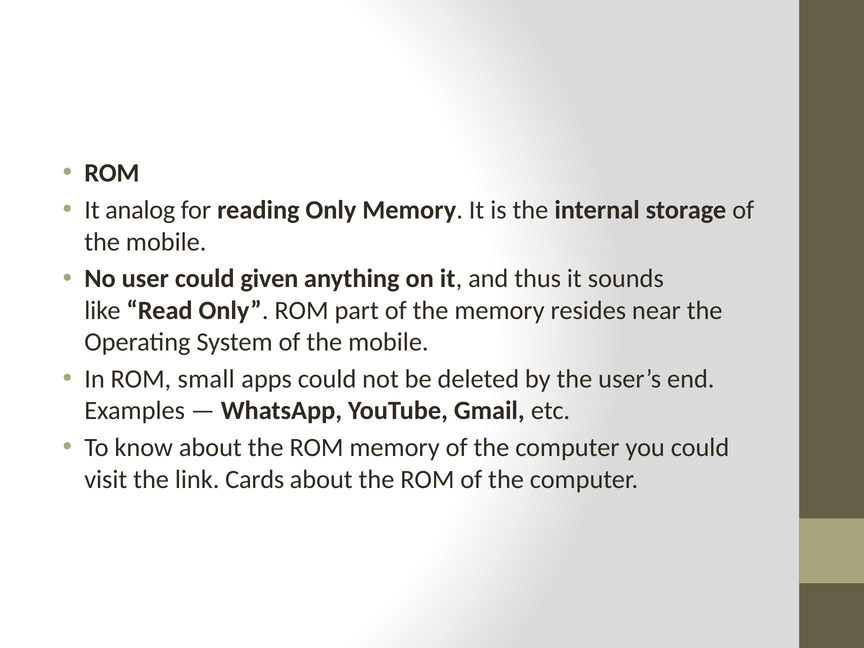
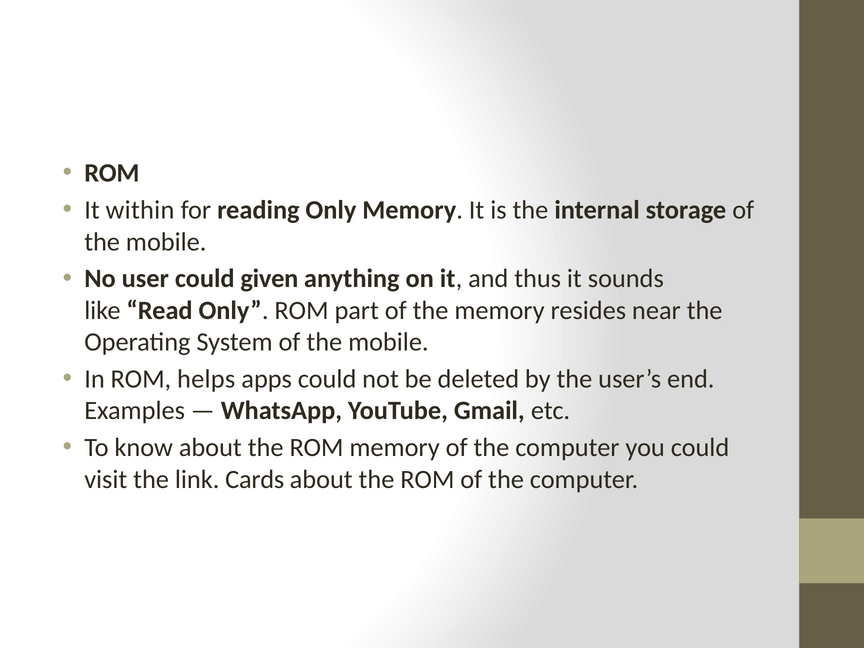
analog: analog -> within
small: small -> helps
